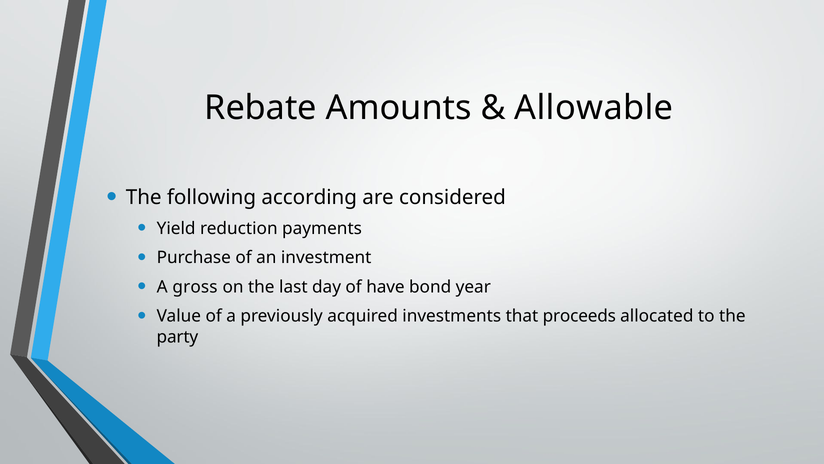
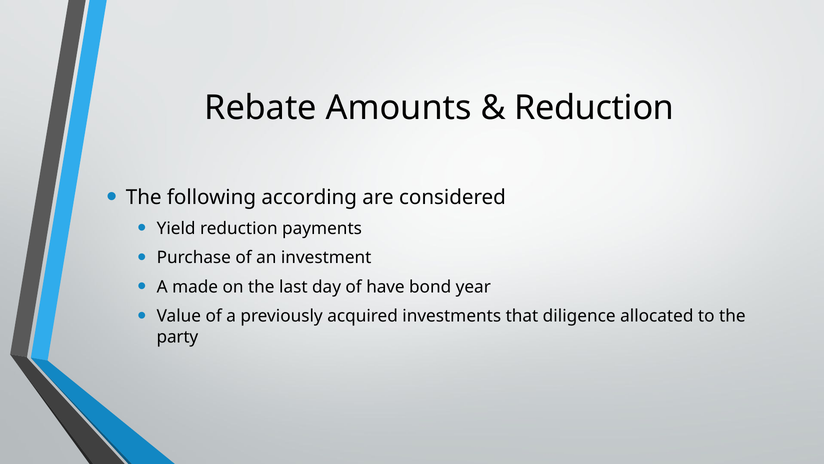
Allowable at (594, 108): Allowable -> Reduction
gross: gross -> made
proceeds: proceeds -> diligence
